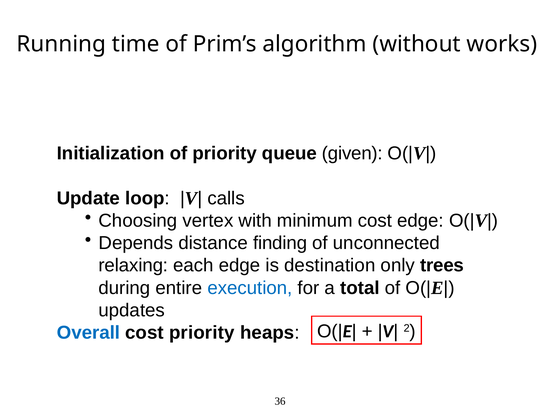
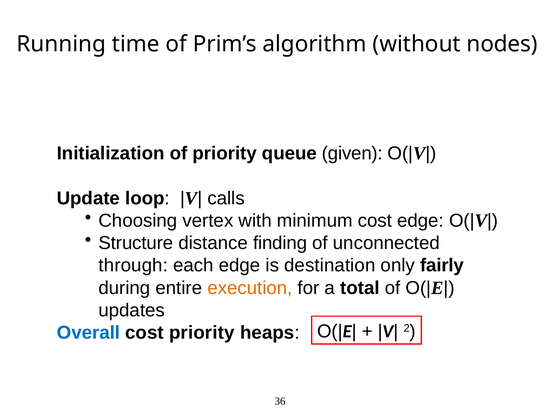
works: works -> nodes
Depends: Depends -> Structure
relaxing: relaxing -> through
trees: trees -> fairly
execution colour: blue -> orange
